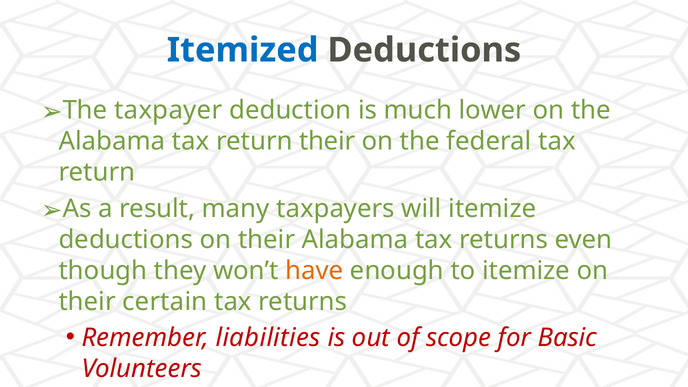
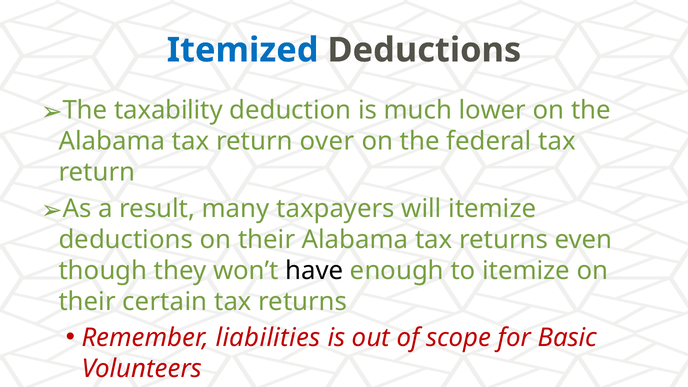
taxpayer: taxpayer -> taxability
return their: their -> over
have colour: orange -> black
